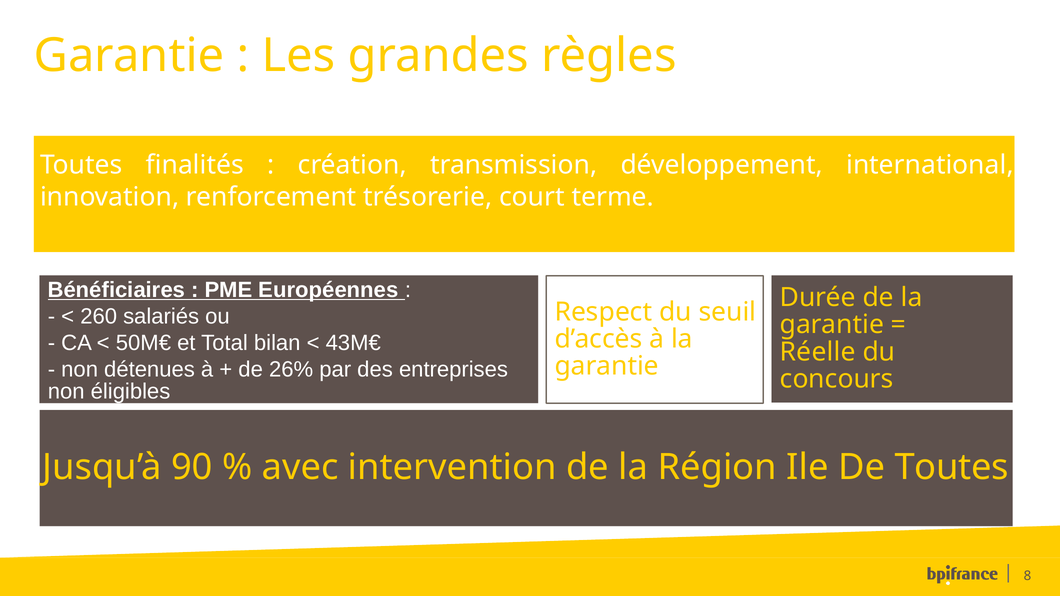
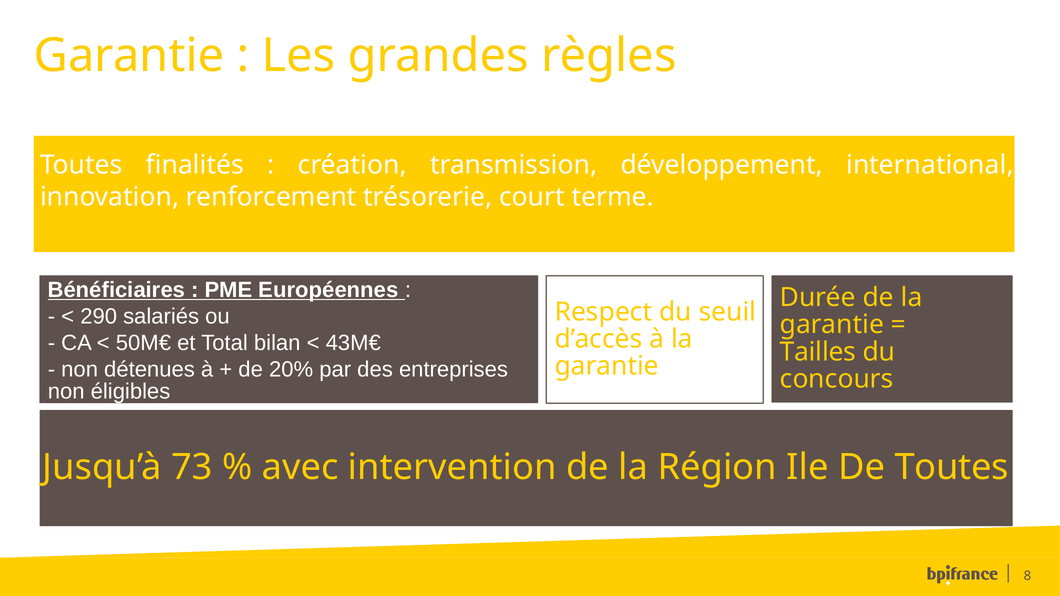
260: 260 -> 290
Réelle: Réelle -> Tailles
26%: 26% -> 20%
90: 90 -> 73
